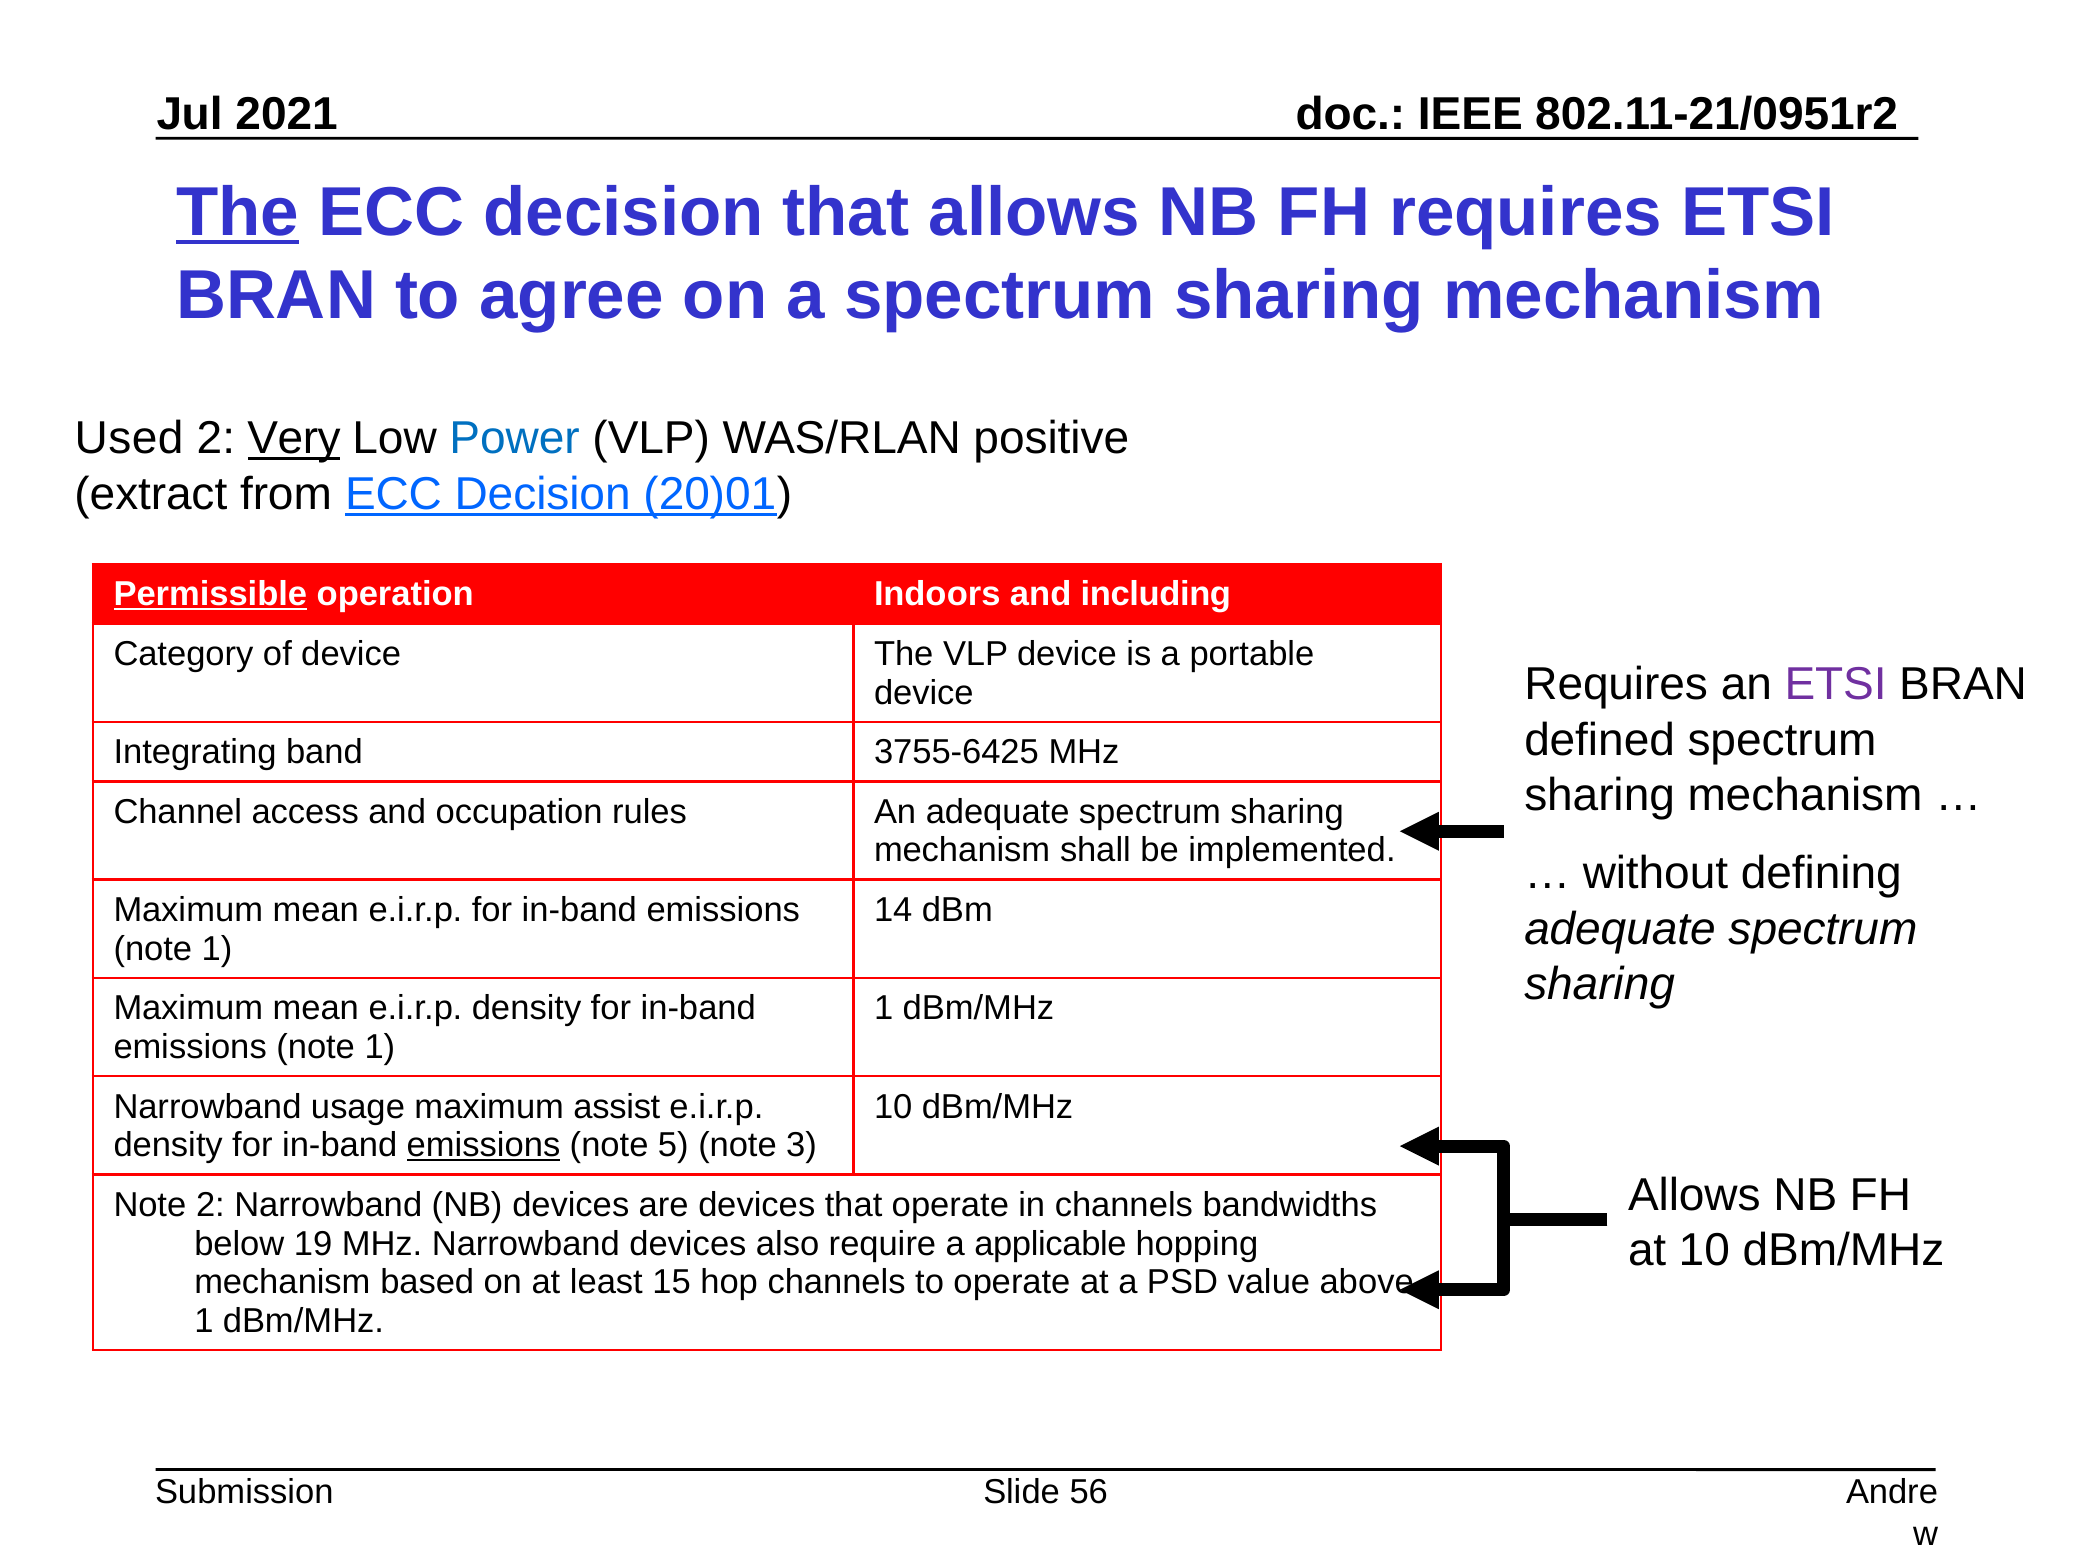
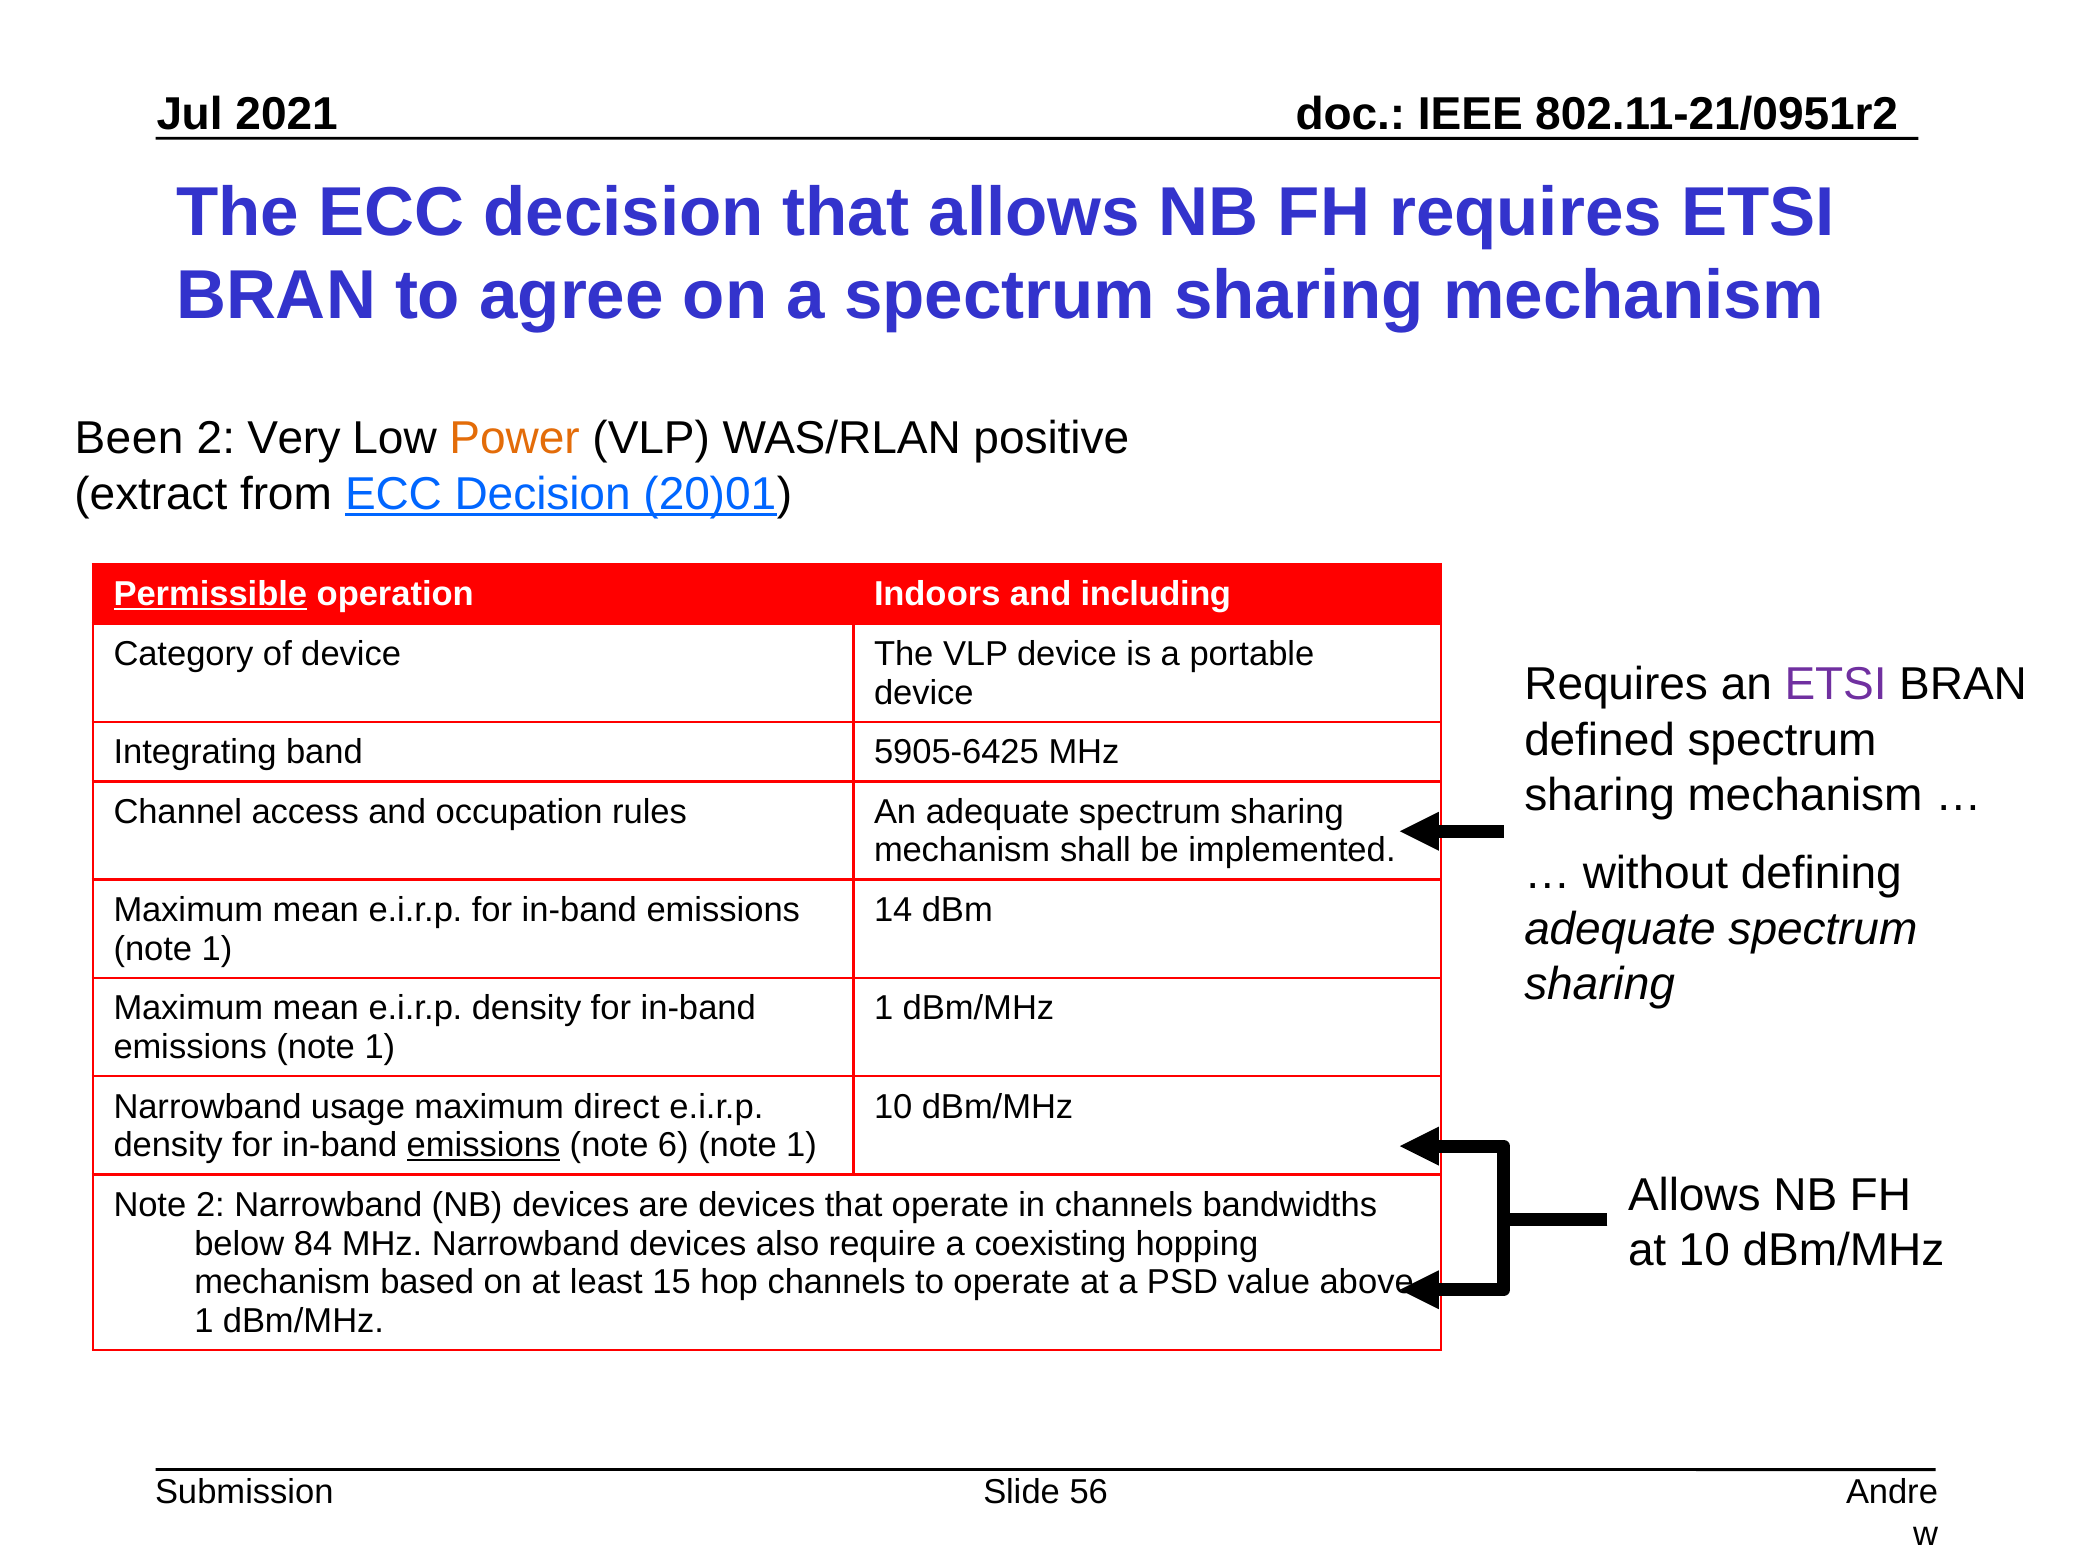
The at (238, 212) underline: present -> none
Used: Used -> Been
Very underline: present -> none
Power colour: blue -> orange
3755-6425: 3755-6425 -> 5905-6425
assist: assist -> direct
5: 5 -> 6
3 at (802, 1145): 3 -> 1
19: 19 -> 84
applicable: applicable -> coexisting
